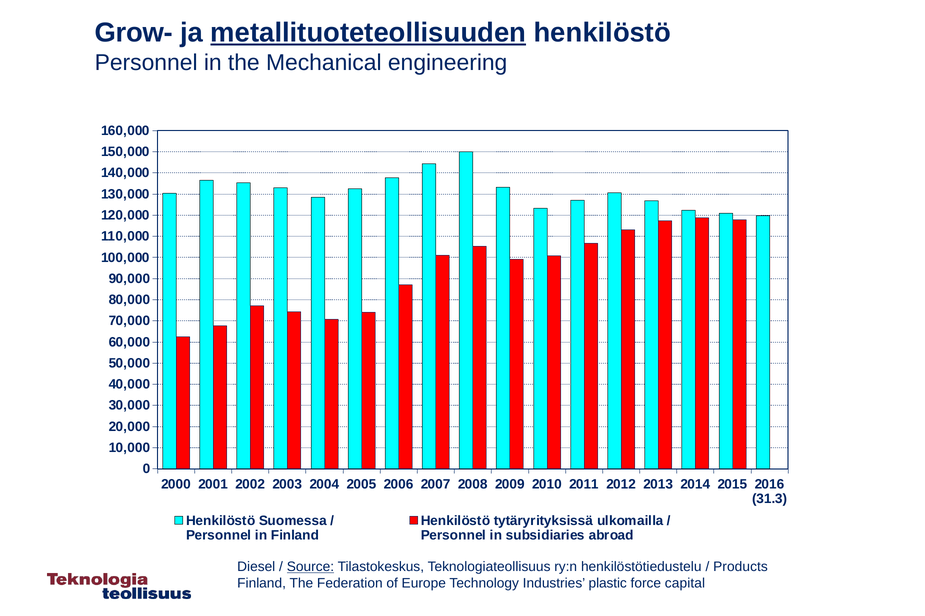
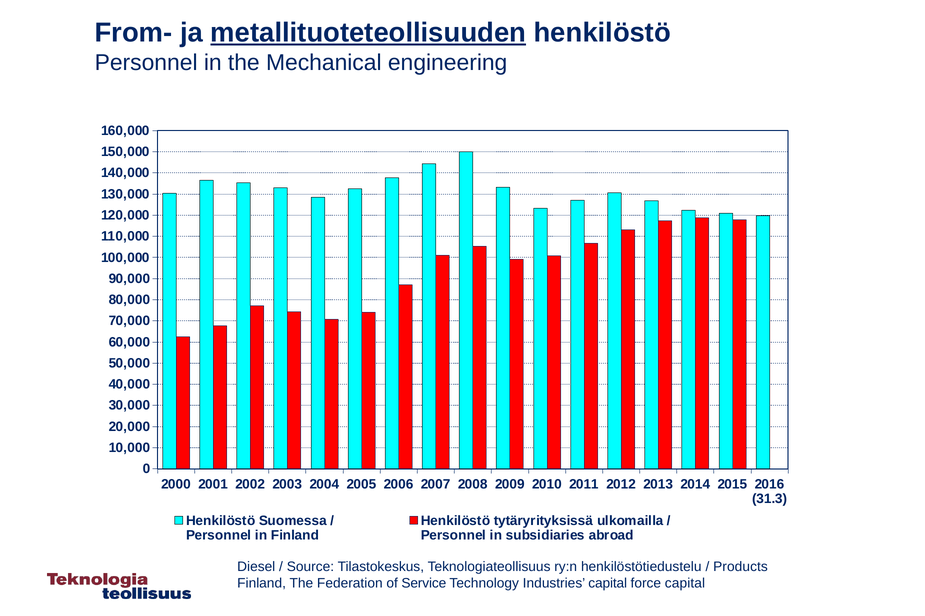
Grow-: Grow- -> From-
Source underline: present -> none
Europe: Europe -> Service
Industries plastic: plastic -> capital
